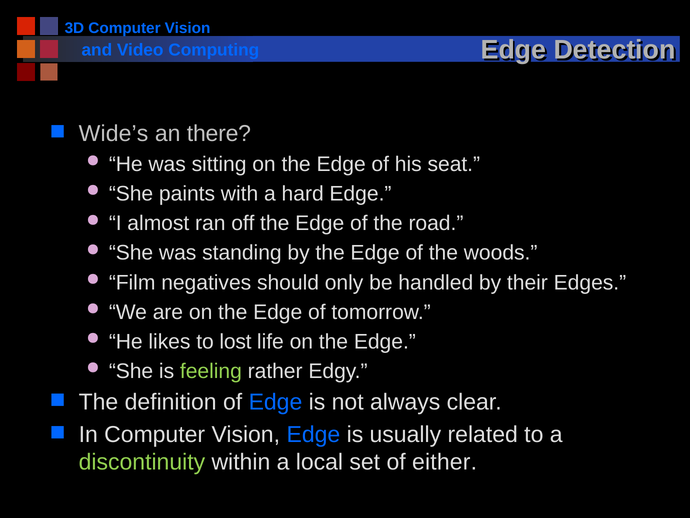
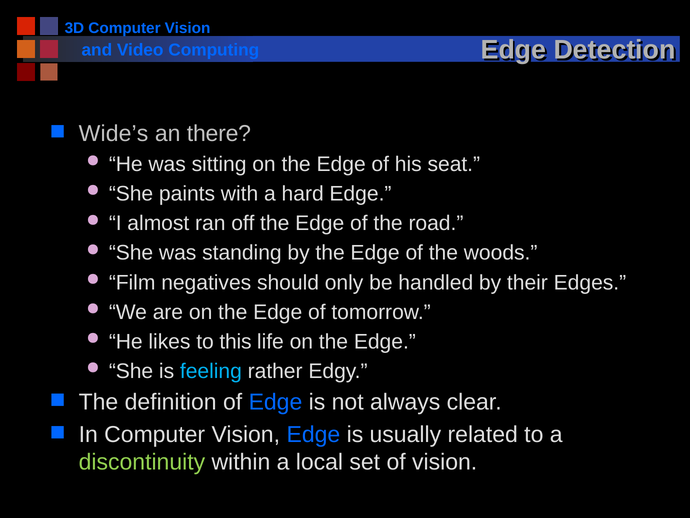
lost: lost -> this
feeling colour: light green -> light blue
of either: either -> vision
